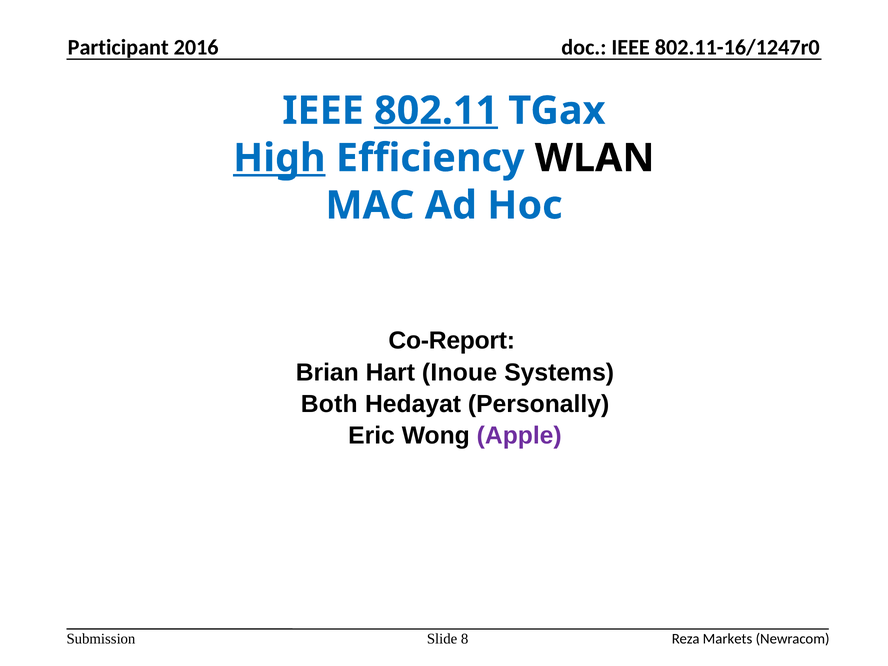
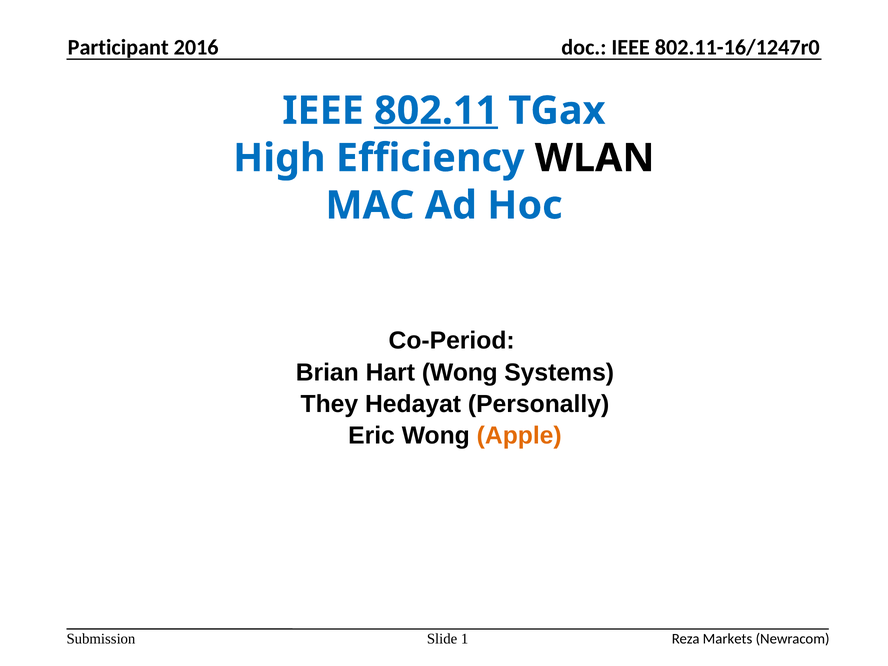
High underline: present -> none
Co-Report: Co-Report -> Co-Period
Hart Inoue: Inoue -> Wong
Both: Both -> They
Apple colour: purple -> orange
8: 8 -> 1
